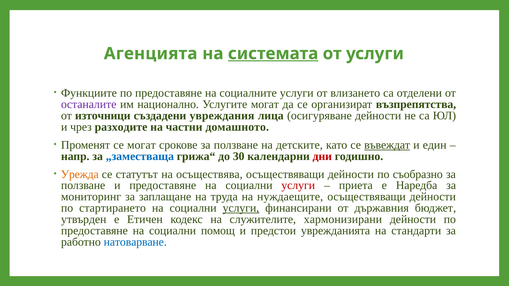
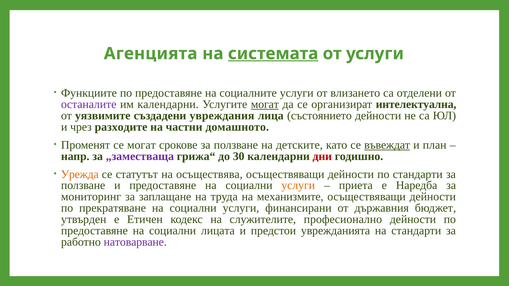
им национално: национално -> календарни
могат at (265, 104) underline: none -> present
възпрепятства: възпрепятства -> интелектуална
източници: източници -> уязвимите
осигуряване: осигуряване -> състоянието
един: един -> план
„заместваща colour: blue -> purple
по съобразно: съобразно -> стандарти
услуги at (298, 186) colour: red -> orange
нуждаещите: нуждаещите -> механизмите
стартирането: стартирането -> прекратяване
услуги at (241, 208) underline: present -> none
хармонизирани: хармонизирани -> професионално
помощ: помощ -> лицата
натоварване colour: blue -> purple
